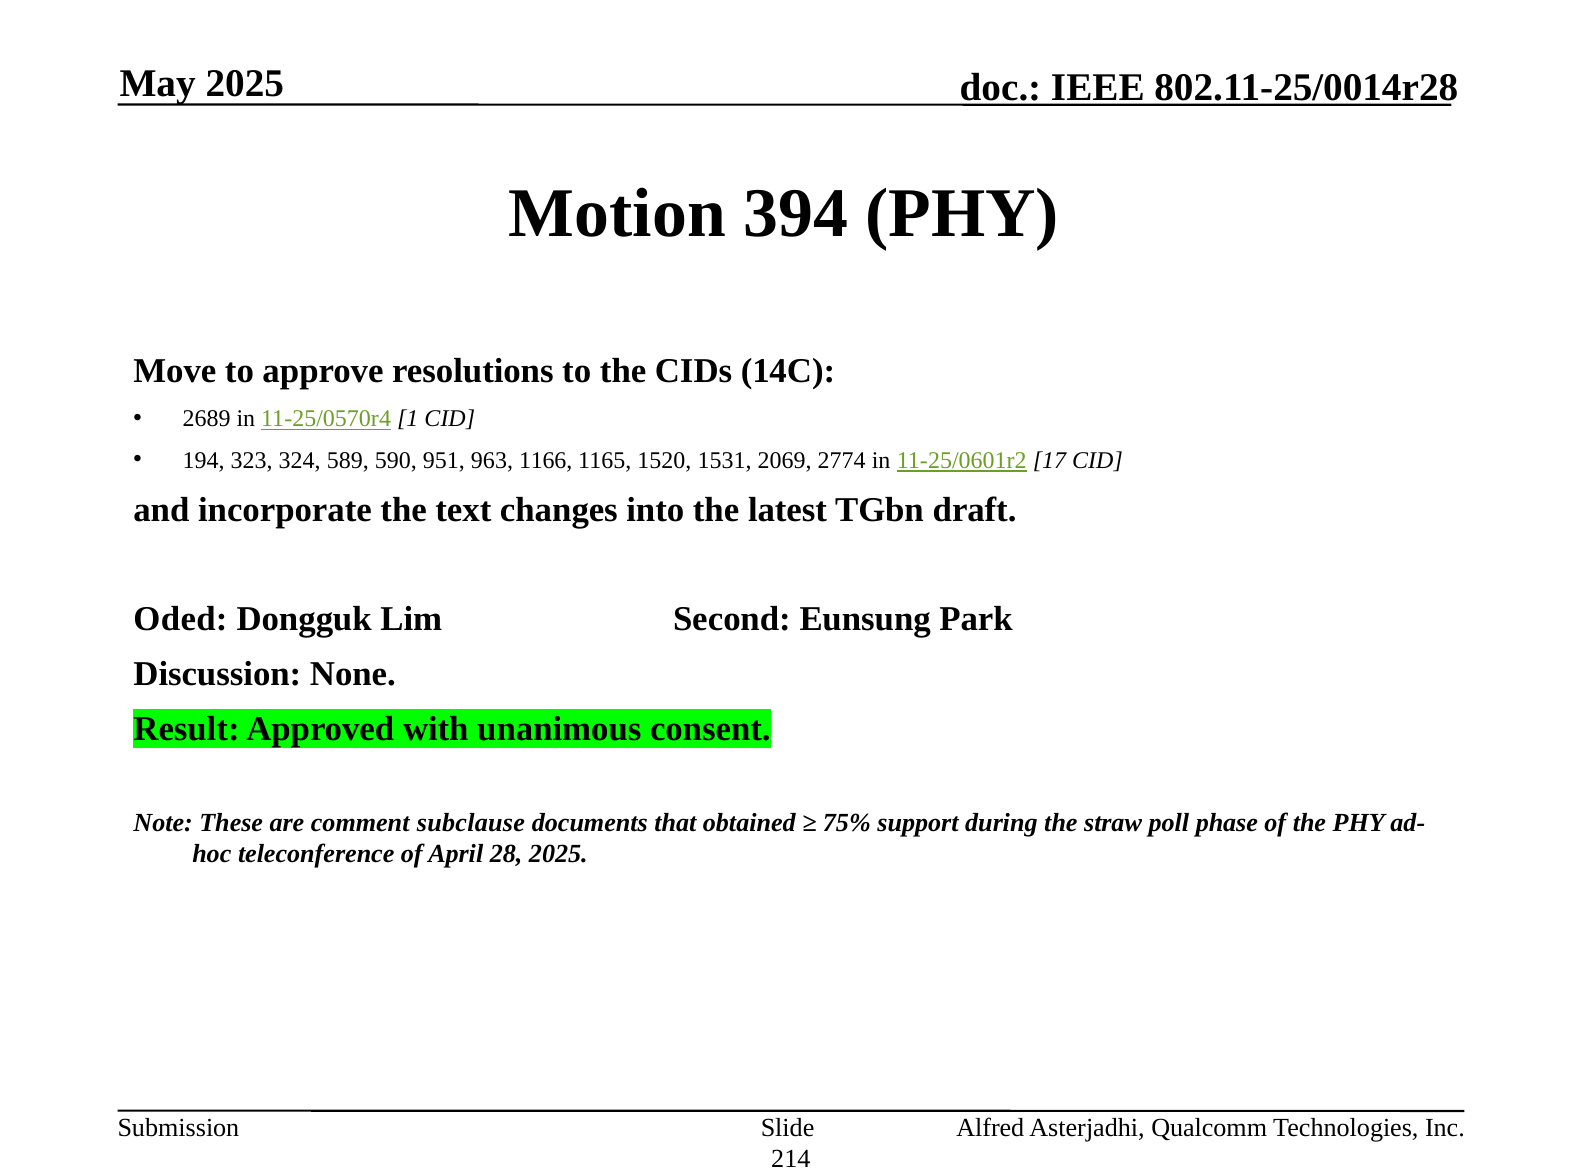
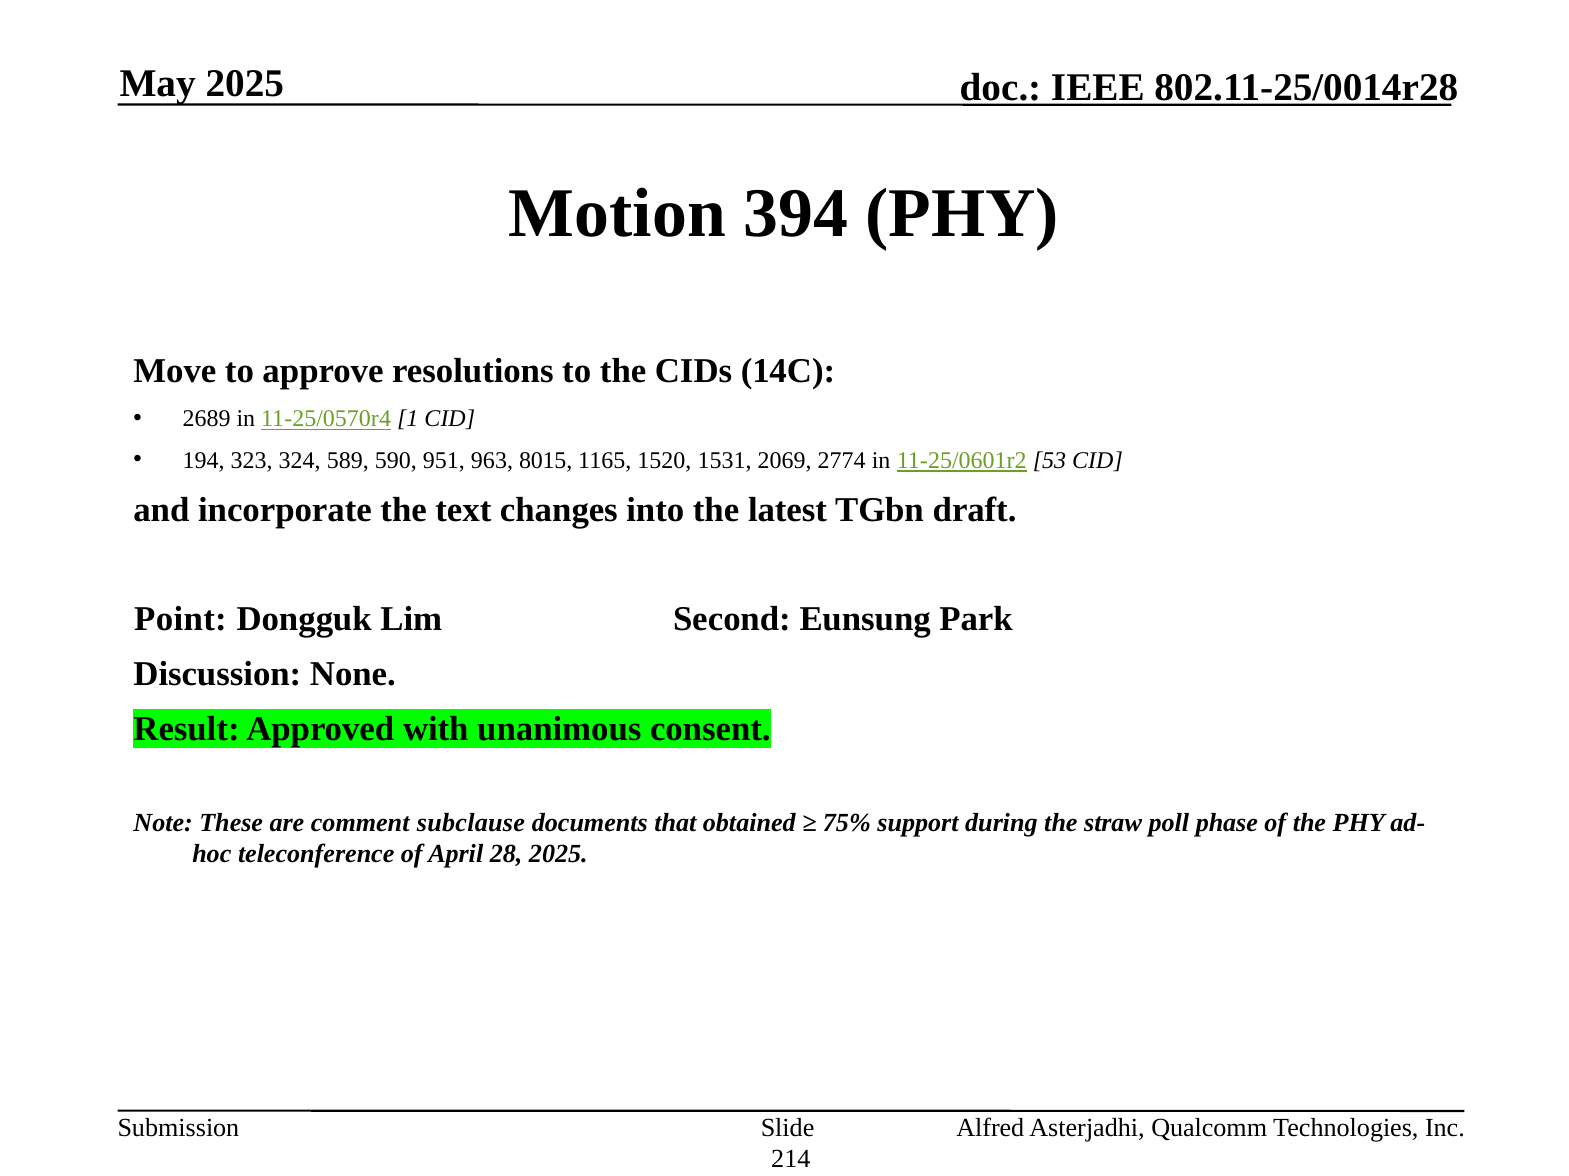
1166: 1166 -> 8015
17: 17 -> 53
Oded: Oded -> Point
